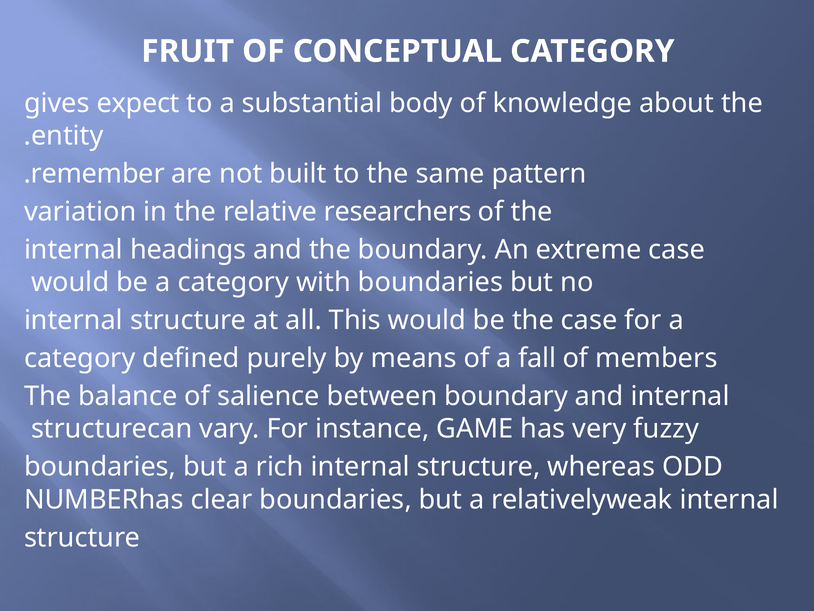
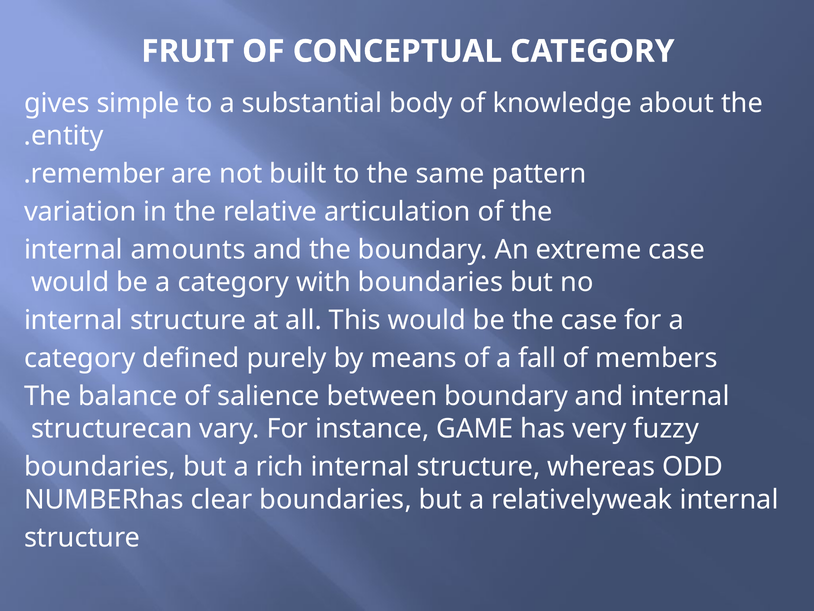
expect: expect -> simple
researchers: researchers -> articulation
headings: headings -> amounts
